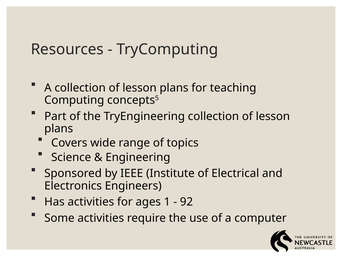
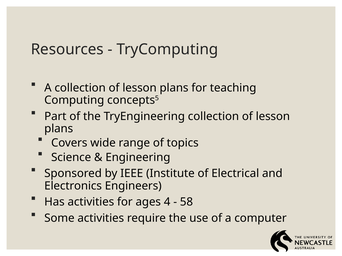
1: 1 -> 4
92: 92 -> 58
